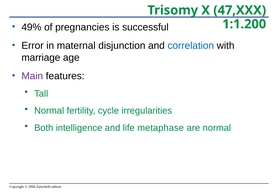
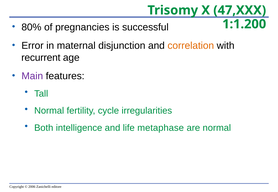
49%: 49% -> 80%
correlation colour: blue -> orange
marriage: marriage -> recurrent
